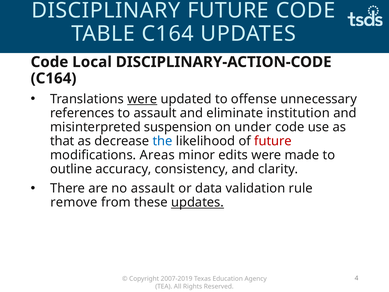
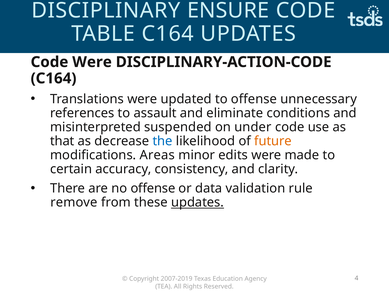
DISCIPLINARY FUTURE: FUTURE -> ENSURE
Code Local: Local -> Were
were at (142, 99) underline: present -> none
institution: institution -> conditions
suspension: suspension -> suspended
future at (273, 141) colour: red -> orange
outline: outline -> certain
no assault: assault -> offense
